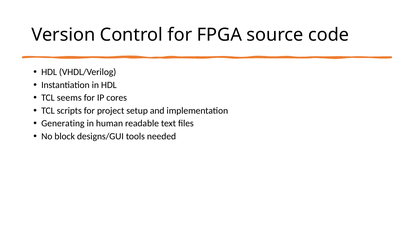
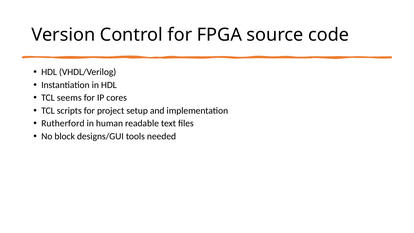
Generating: Generating -> Rutherford
